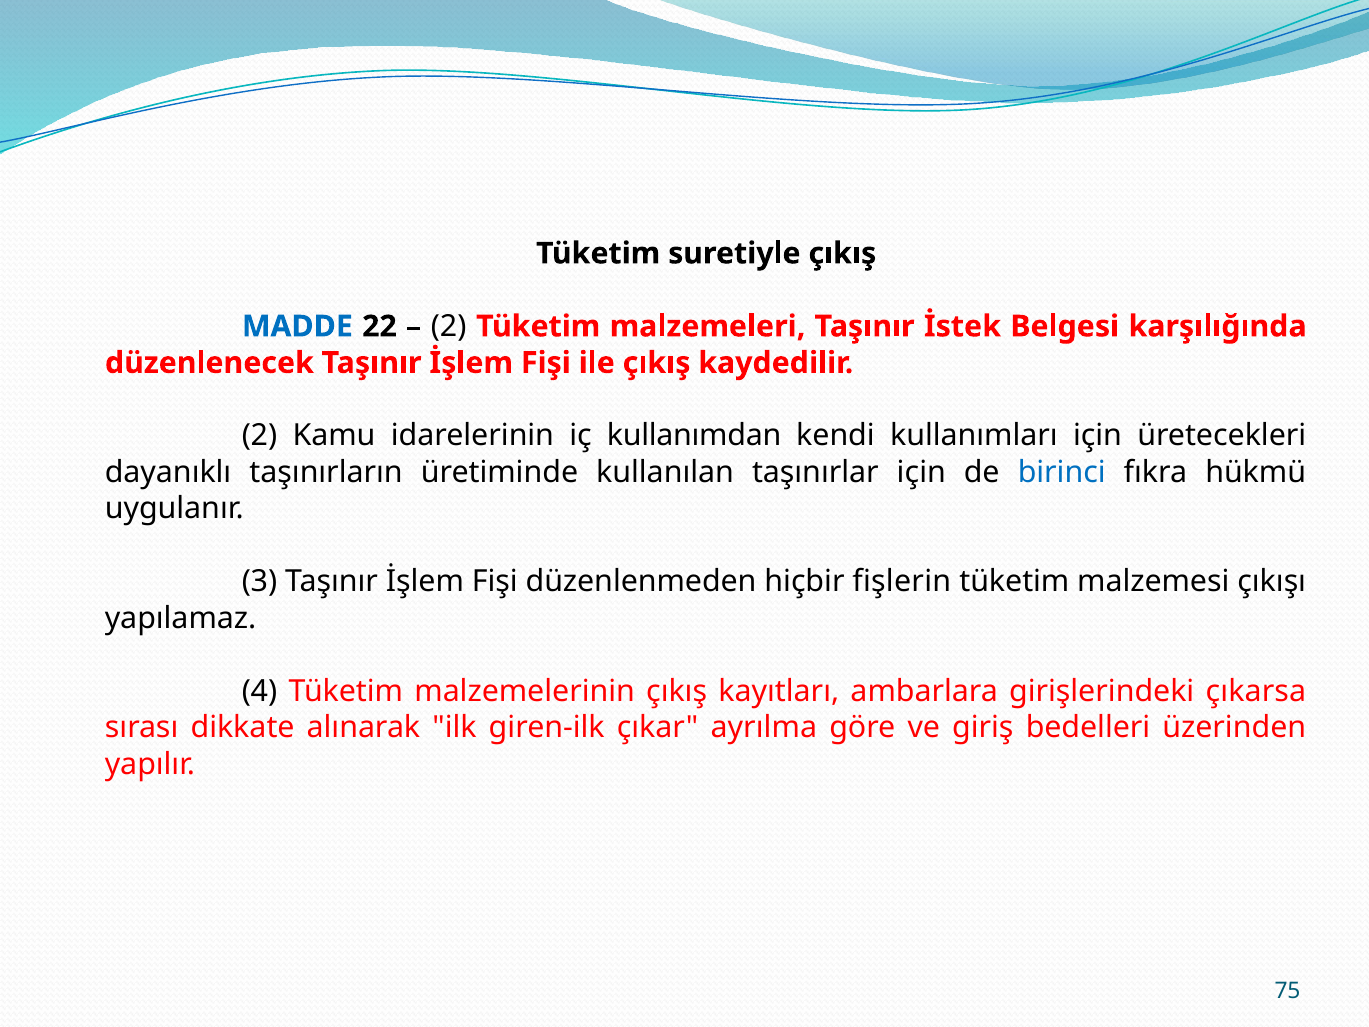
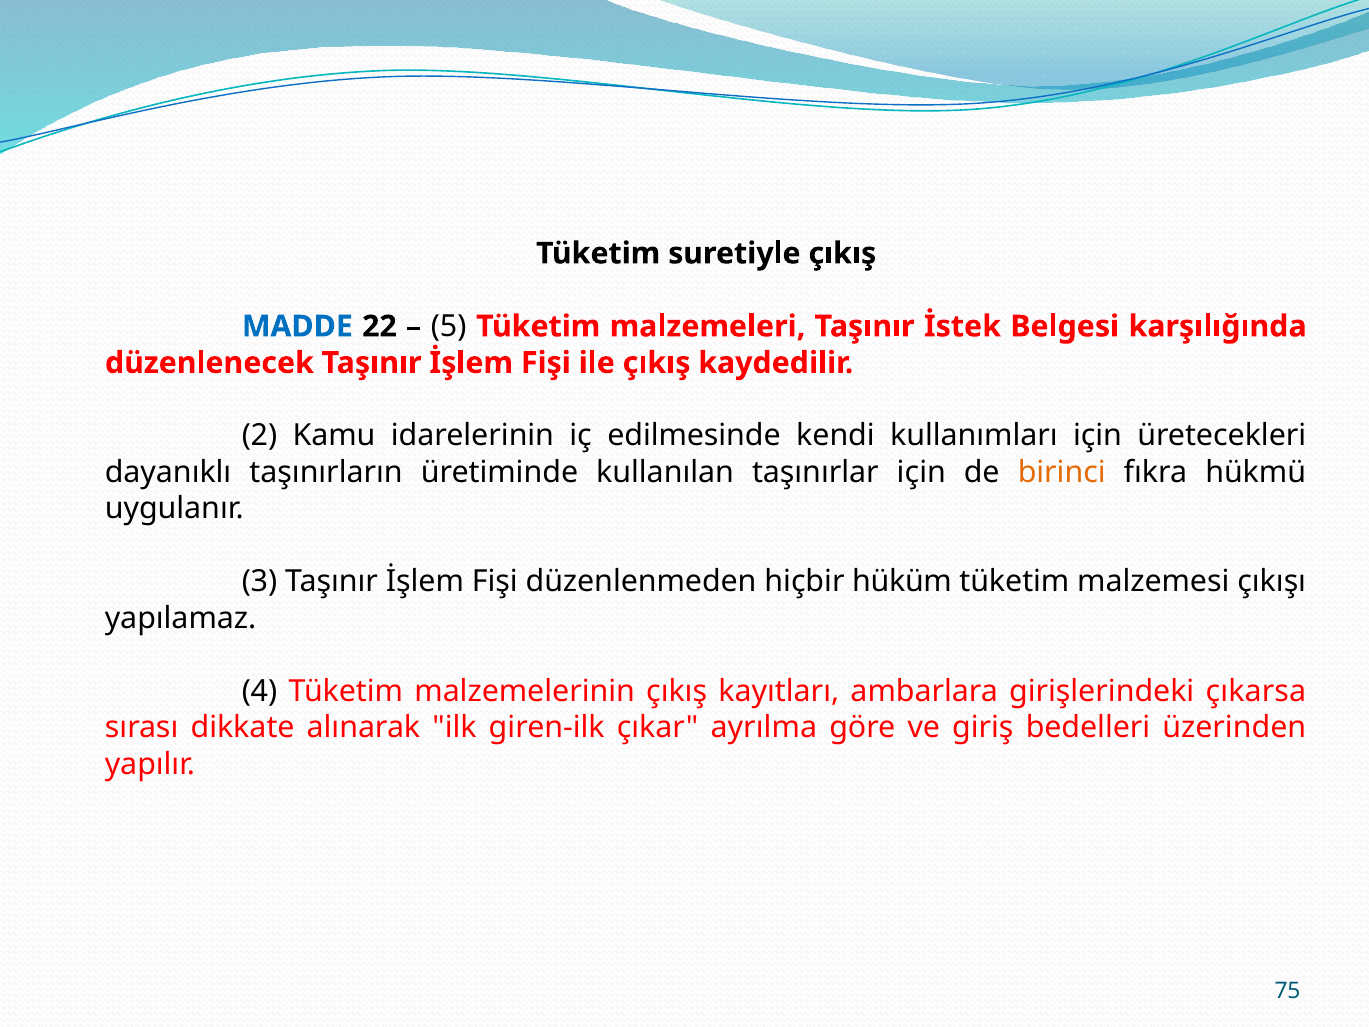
2 at (449, 326): 2 -> 5
kullanımdan: kullanımdan -> edilmesinde
birinci colour: blue -> orange
fişlerin: fişlerin -> hüküm
